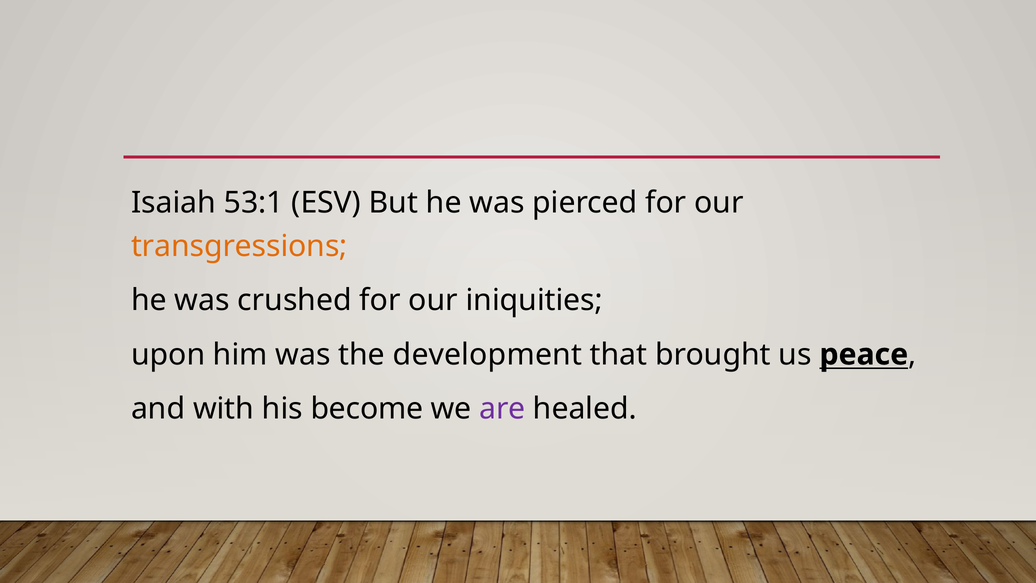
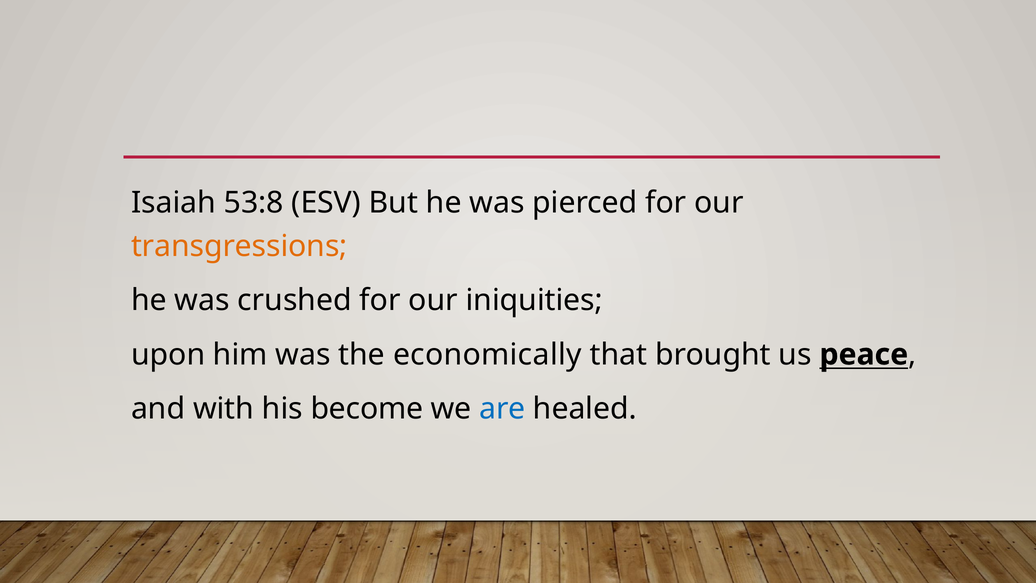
53:1: 53:1 -> 53:8
development: development -> economically
are colour: purple -> blue
